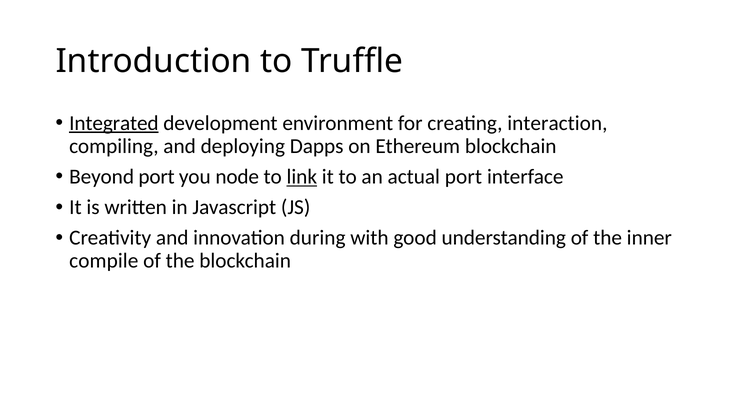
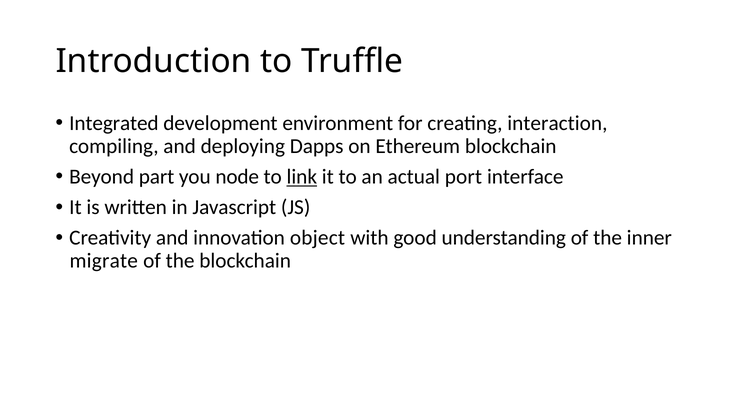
Integrated underline: present -> none
Beyond port: port -> part
during: during -> object
compile: compile -> migrate
